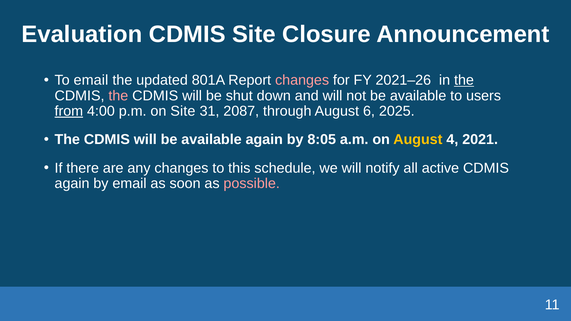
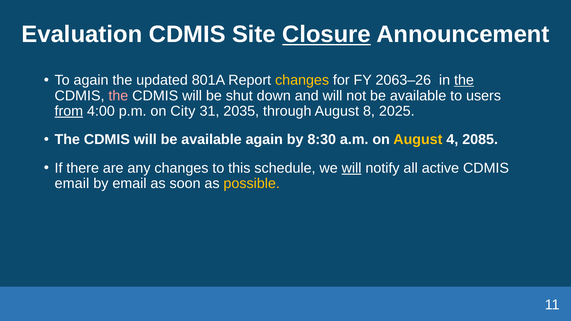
Closure underline: none -> present
To email: email -> again
changes at (302, 80) colour: pink -> yellow
2021–26: 2021–26 -> 2063–26
on Site: Site -> City
2087: 2087 -> 2035
6: 6 -> 8
8:05: 8:05 -> 8:30
2021: 2021 -> 2085
will at (352, 168) underline: none -> present
again at (72, 184): again -> email
possible colour: pink -> yellow
